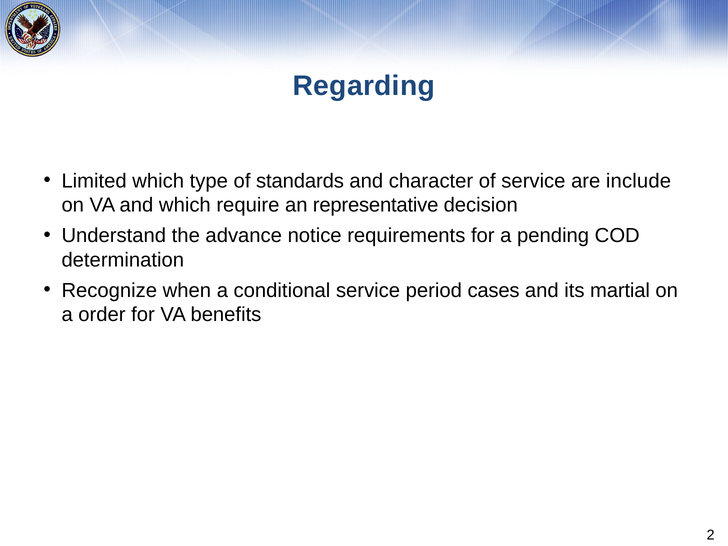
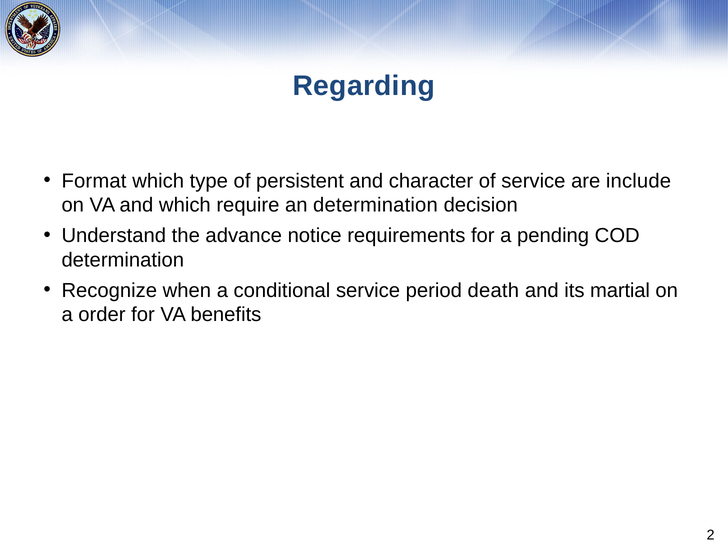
Limited: Limited -> Format
standards: standards -> persistent
an representative: representative -> determination
cases: cases -> death
